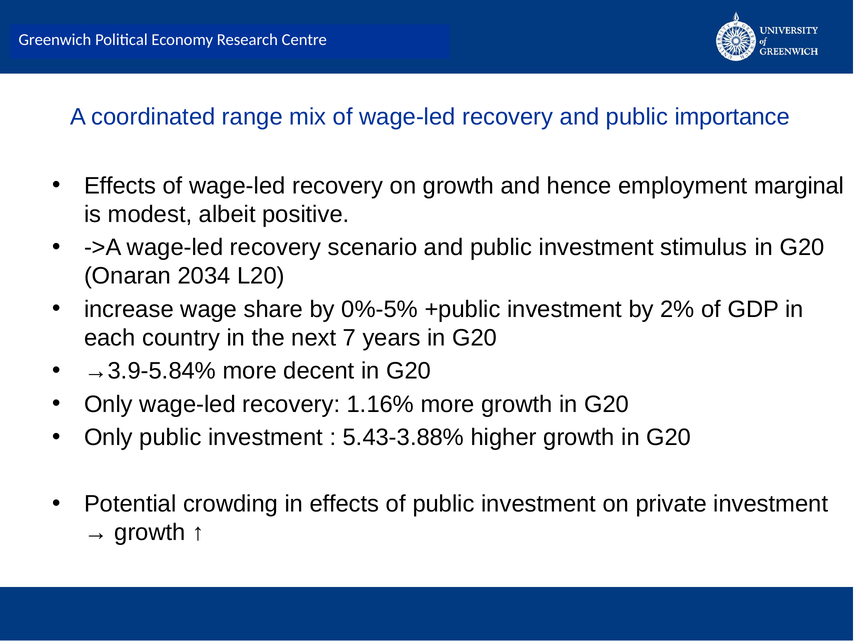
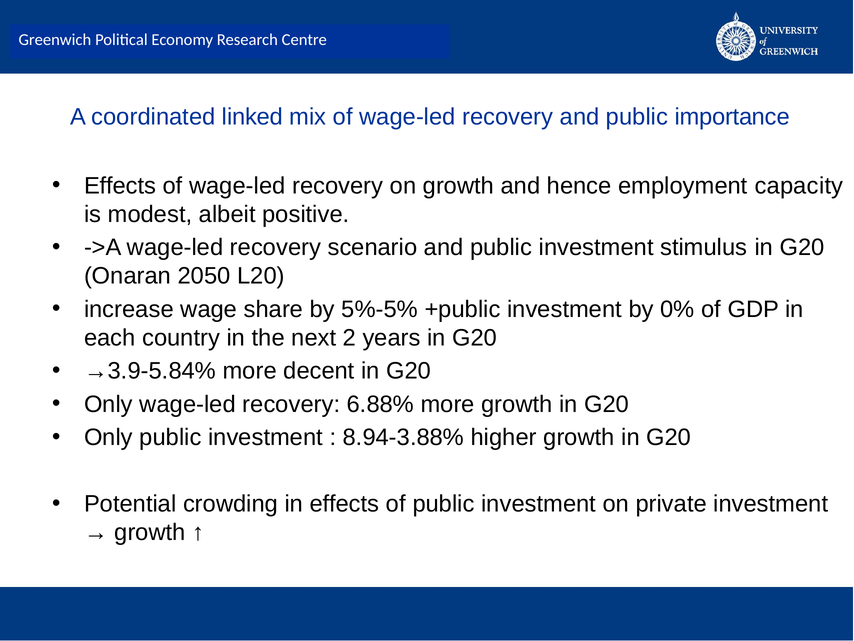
range: range -> linked
marginal: marginal -> capacity
2034: 2034 -> 2050
0%-5%: 0%-5% -> 5%-5%
2%: 2% -> 0%
7: 7 -> 2
1.16%: 1.16% -> 6.88%
5.43-3.88%: 5.43-3.88% -> 8.94-3.88%
